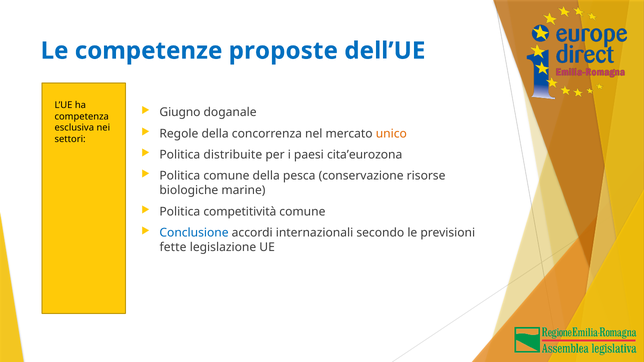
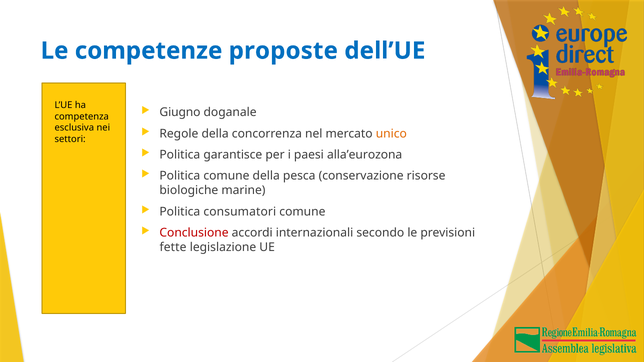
distribuite: distribuite -> garantisce
cita’eurozona: cita’eurozona -> alla’eurozona
competitività: competitività -> consumatori
Conclusione colour: blue -> red
